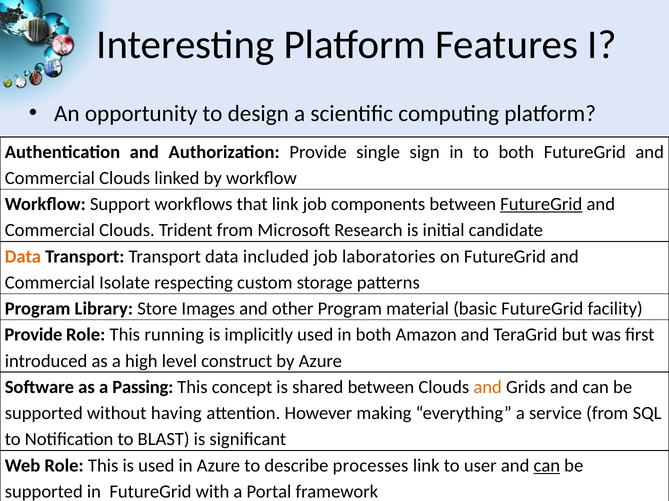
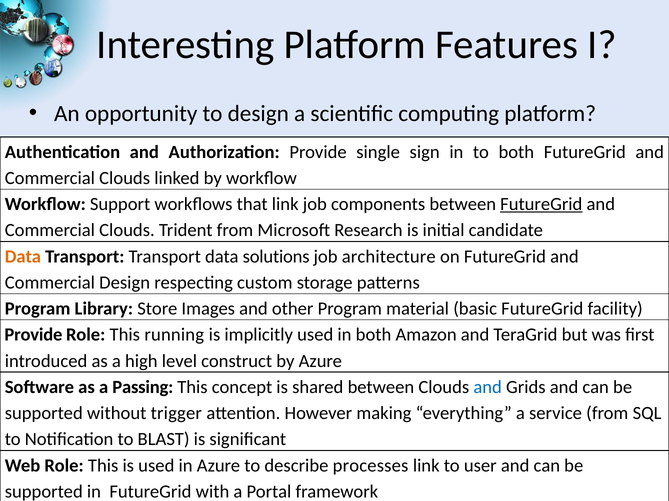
included: included -> solutions
laboratories: laboratories -> architecture
Commercial Isolate: Isolate -> Design
and at (488, 388) colour: orange -> blue
having: having -> trigger
can at (547, 466) underline: present -> none
